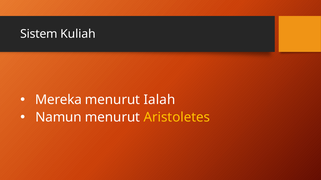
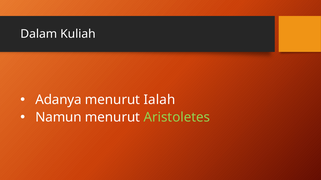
Sistem: Sistem -> Dalam
Mereka: Mereka -> Adanya
Aristoletes colour: yellow -> light green
